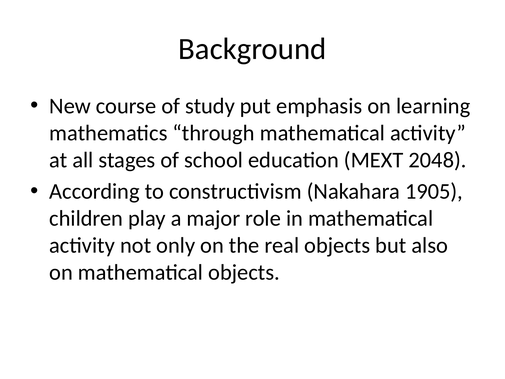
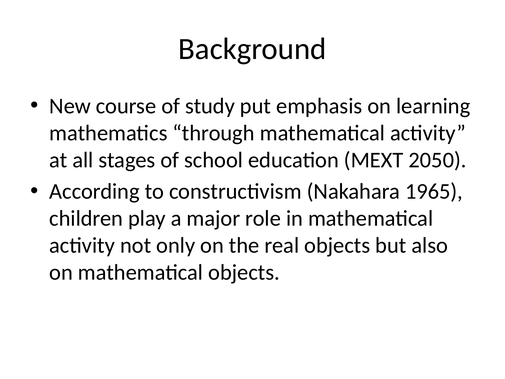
2048: 2048 -> 2050
1905: 1905 -> 1965
